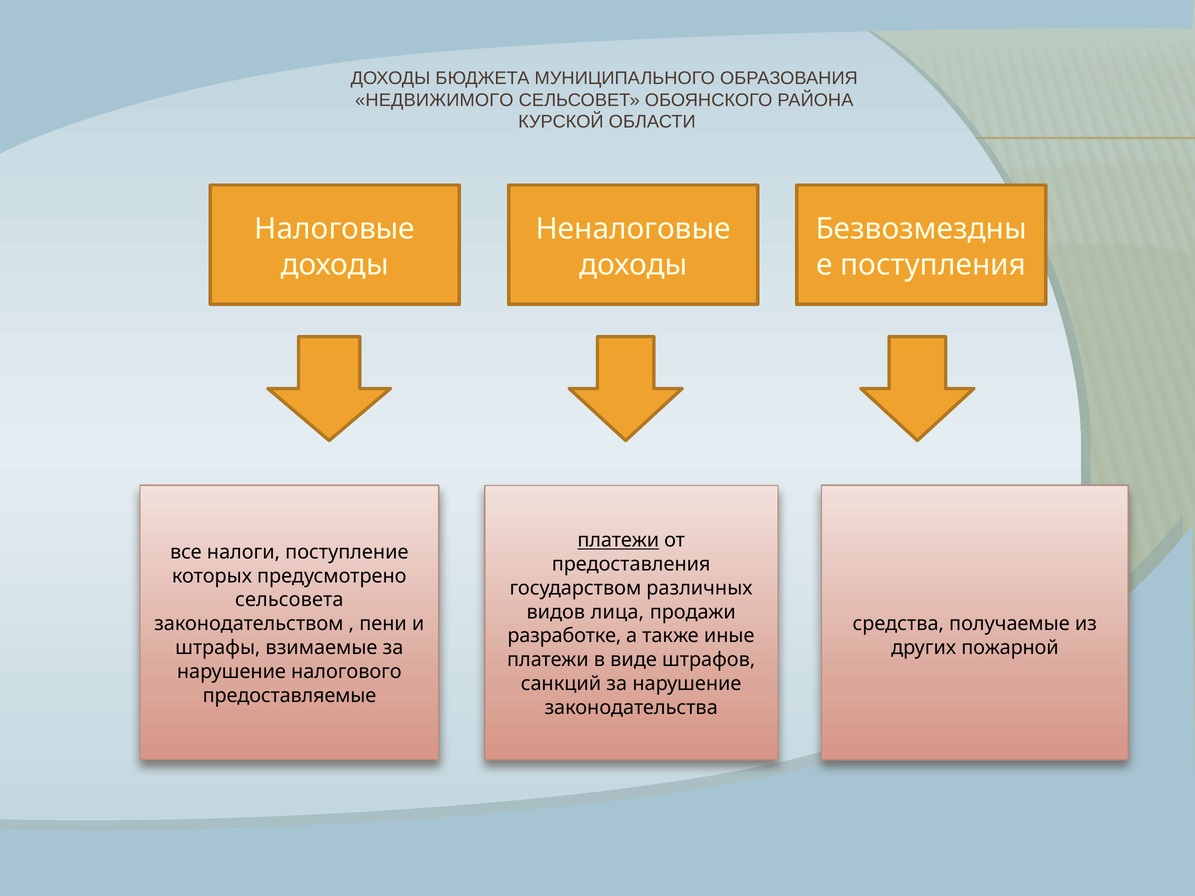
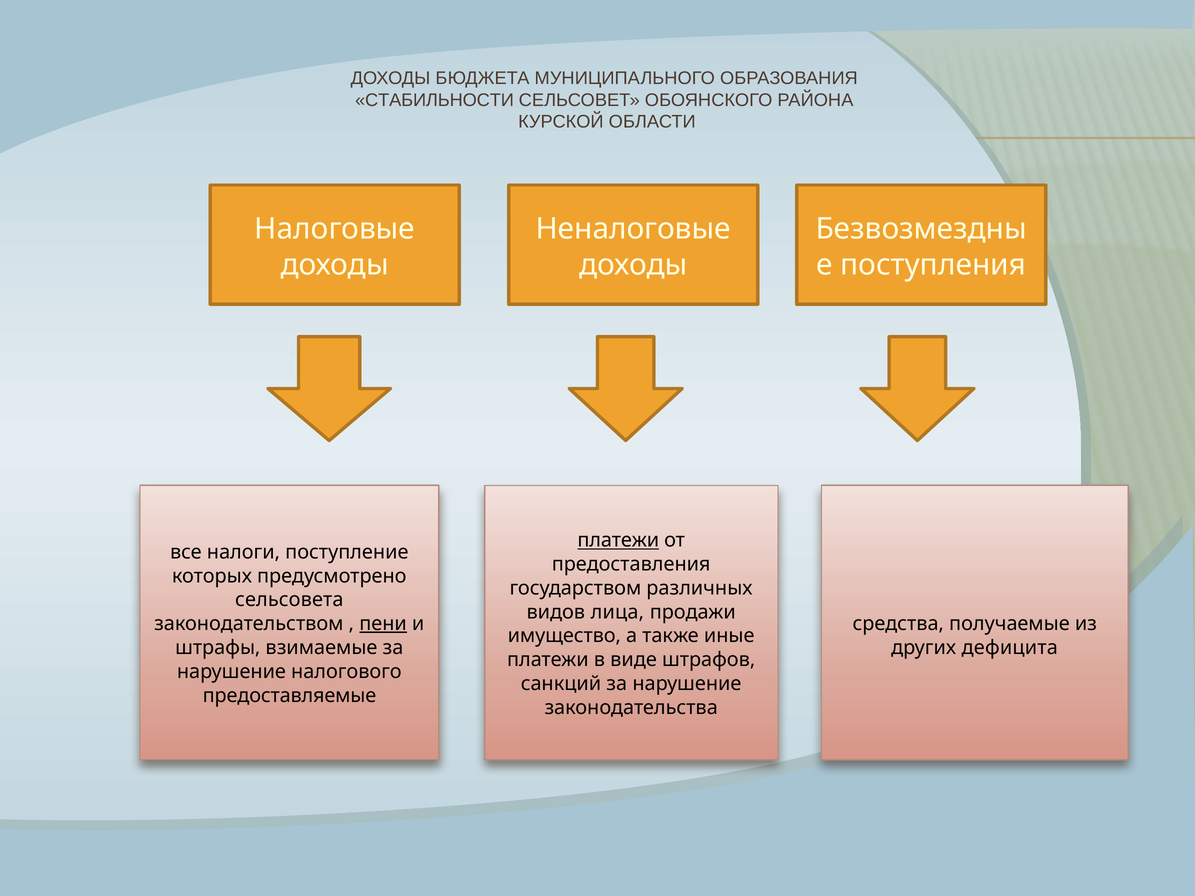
НЕДВИЖИМОГО: НЕДВИЖИМОГО -> СТАБИЛЬНОСТИ
пени underline: none -> present
разработке: разработке -> имущество
пожарной: пожарной -> дефицита
